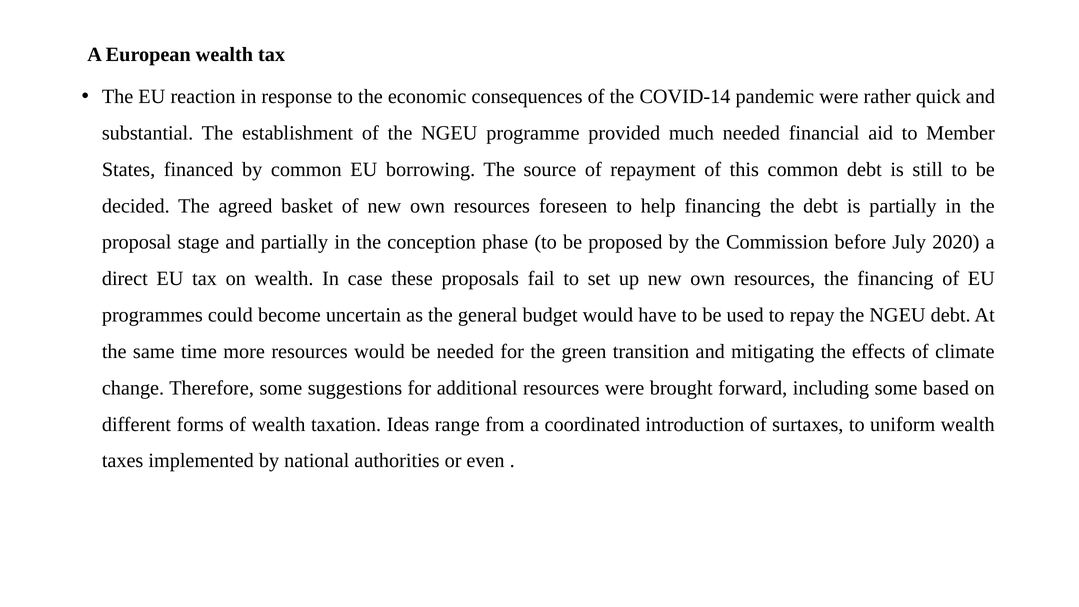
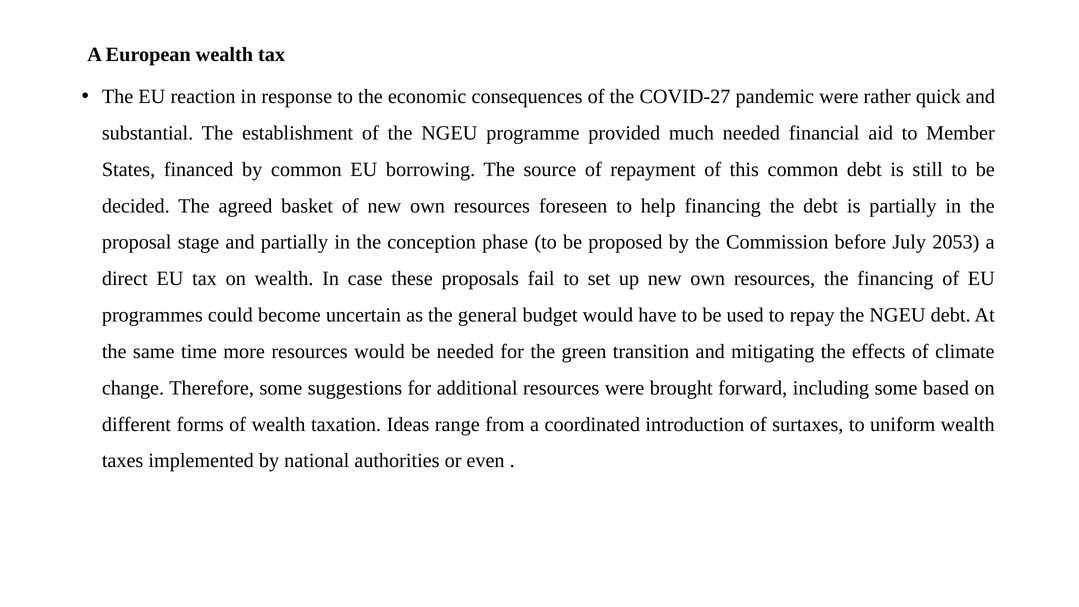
COVID-14: COVID-14 -> COVID-27
2020: 2020 -> 2053
